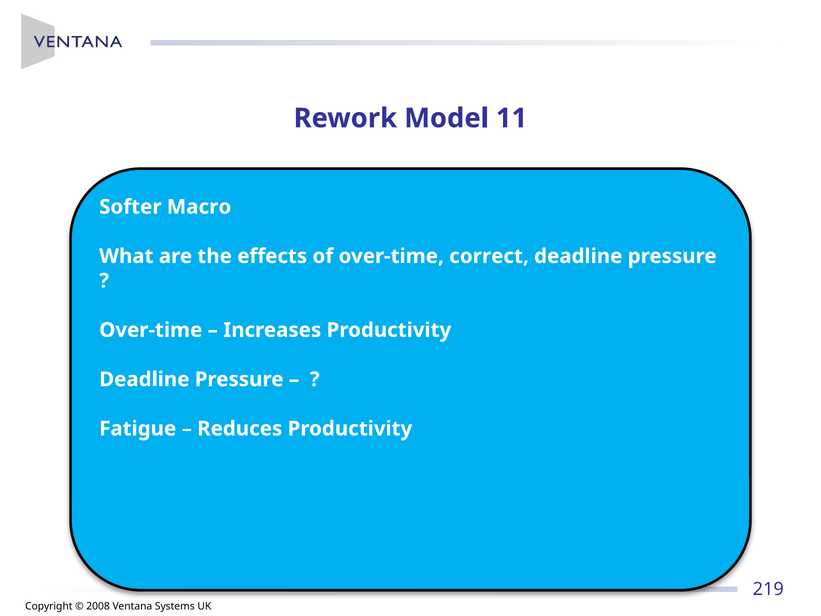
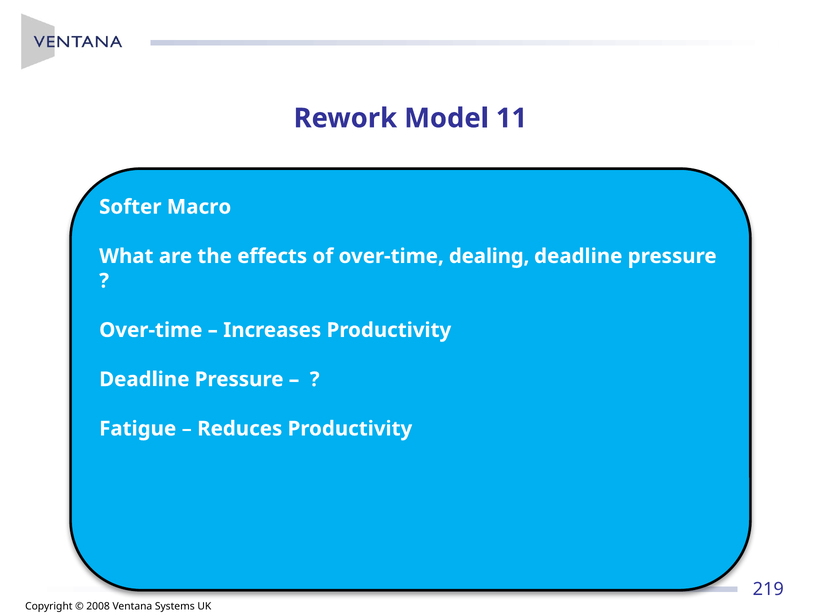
correct: correct -> dealing
